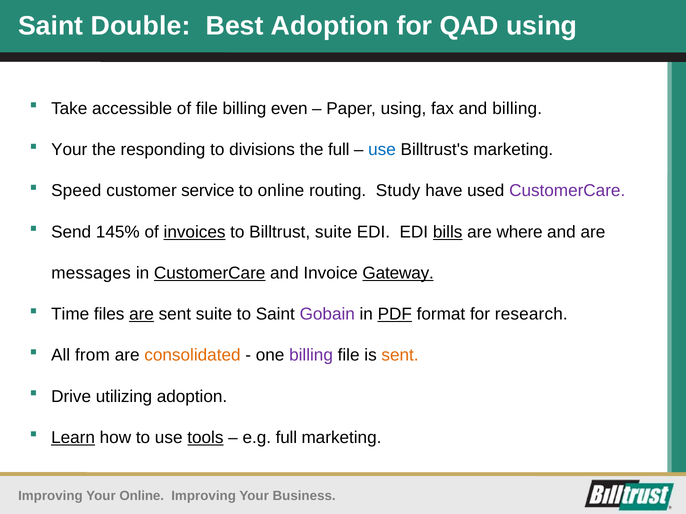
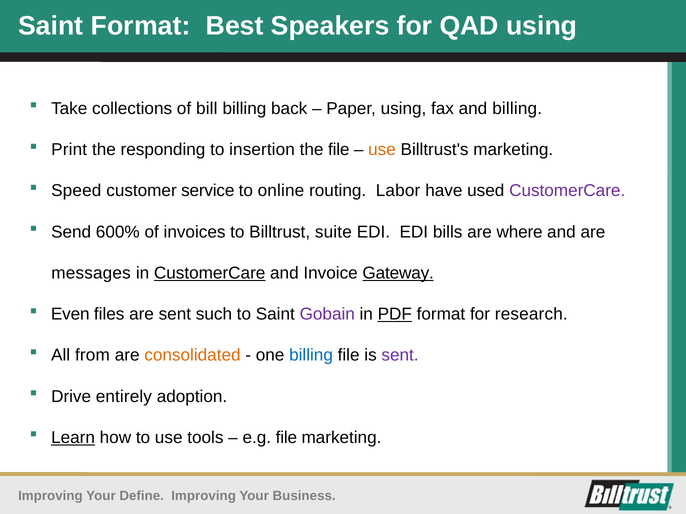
Saint Double: Double -> Format
Best Adoption: Adoption -> Speakers
accessible: accessible -> collections
of file: file -> bill
even: even -> back
Your at (69, 150): Your -> Print
divisions: divisions -> insertion
the full: full -> file
use at (382, 150) colour: blue -> orange
Study: Study -> Labor
145%: 145% -> 600%
invoices underline: present -> none
bills underline: present -> none
Time: Time -> Even
are at (142, 314) underline: present -> none
sent suite: suite -> such
billing at (311, 356) colour: purple -> blue
sent at (400, 356) colour: orange -> purple
utilizing: utilizing -> entirely
tools underline: present -> none
e.g full: full -> file
Online at (142, 497): Online -> Define
